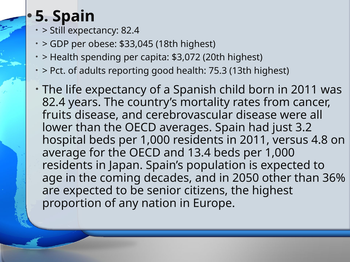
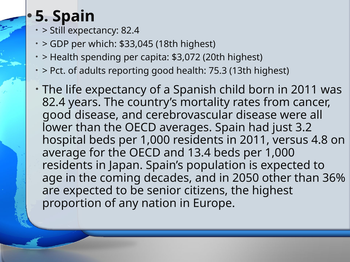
obese: obese -> which
fruits at (57, 115): fruits -> good
